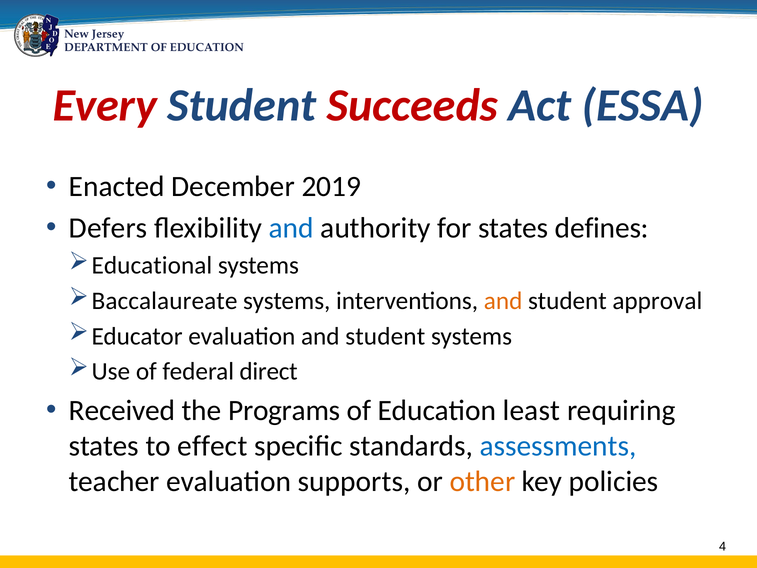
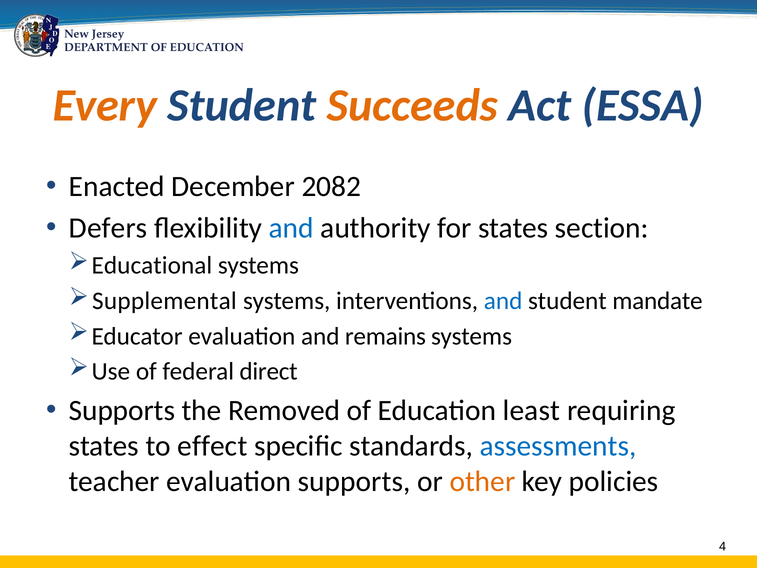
Every colour: red -> orange
Succeeds colour: red -> orange
2019: 2019 -> 2082
defines: defines -> section
Baccalaureate: Baccalaureate -> Supplemental
and at (503, 301) colour: orange -> blue
approval: approval -> mandate
evaluation and student: student -> remains
Received at (122, 410): Received -> Supports
Programs: Programs -> Removed
